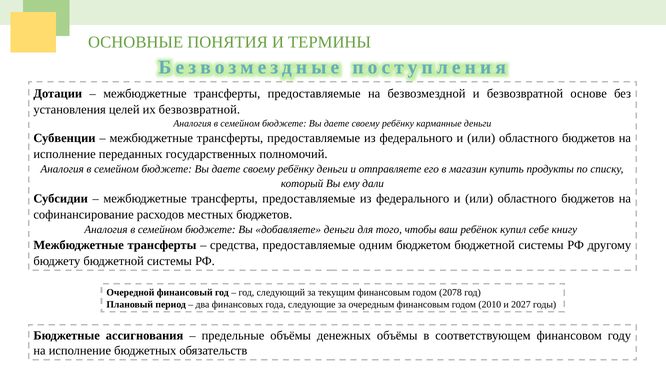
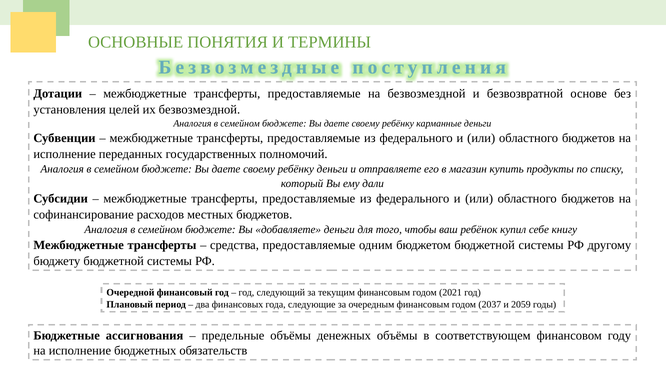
их безвозвратной: безвозвратной -> безвозмездной
2078: 2078 -> 2021
2010: 2010 -> 2037
2027: 2027 -> 2059
